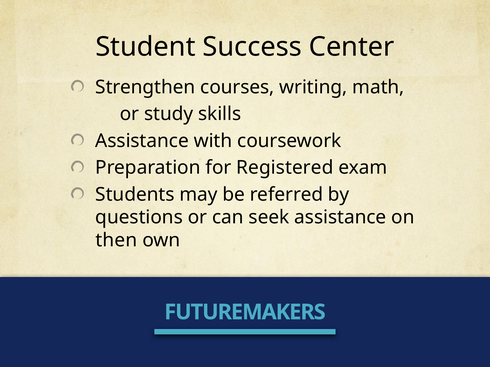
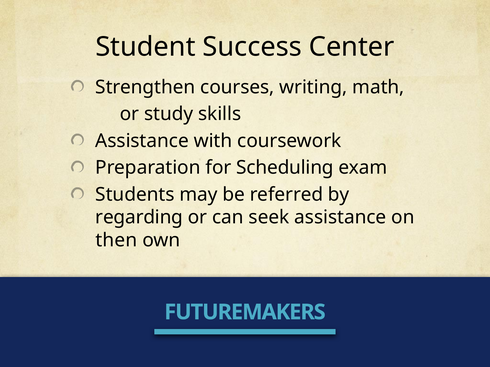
Registered: Registered -> Scheduling
questions: questions -> regarding
